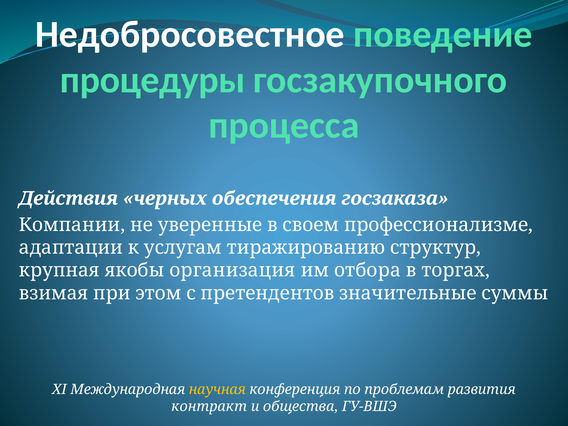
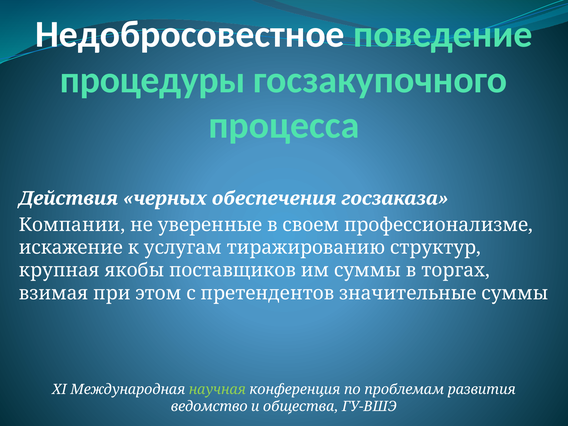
адаптации: адаптации -> искажение
организация: организация -> поставщиков
им отбора: отбора -> суммы
научная colour: yellow -> light green
контракт: контракт -> ведомство
